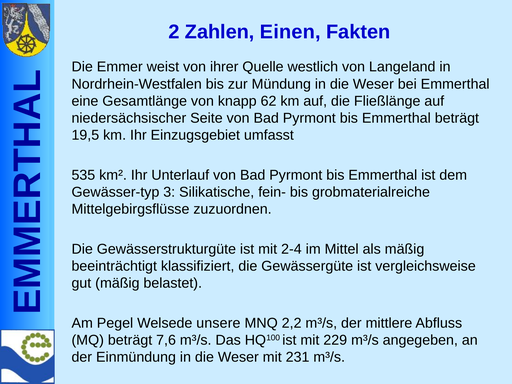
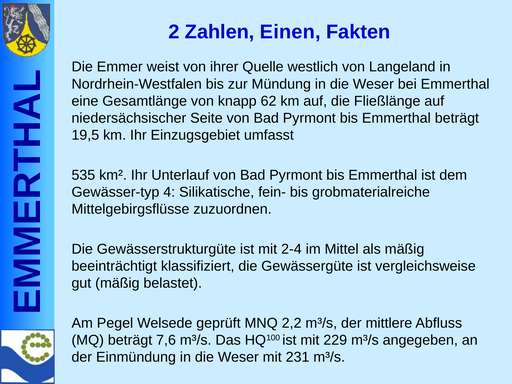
3: 3 -> 4
unsere: unsere -> geprüft
